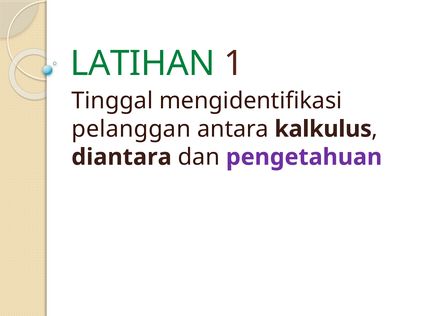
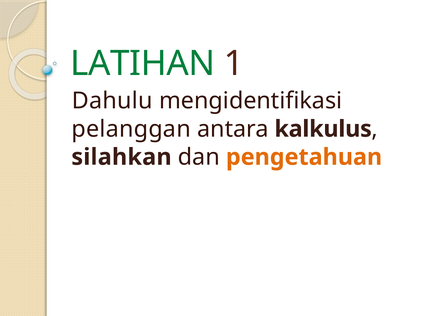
Tinggal: Tinggal -> Dahulu
diantara: diantara -> silahkan
pengetahuan colour: purple -> orange
